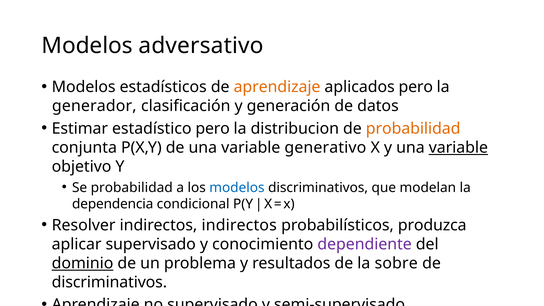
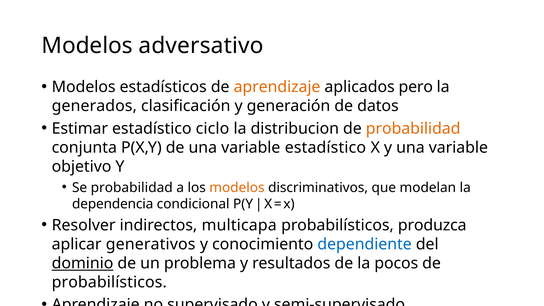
generador: generador -> generados
estadístico pero: pero -> ciclo
variable generativo: generativo -> estadístico
variable at (458, 148) underline: present -> none
modelos at (237, 188) colour: blue -> orange
indirectos indirectos: indirectos -> multicapa
aplicar supervisado: supervisado -> generativos
dependiente colour: purple -> blue
sobre: sobre -> pocos
discriminativos at (109, 282): discriminativos -> probabilísticos
